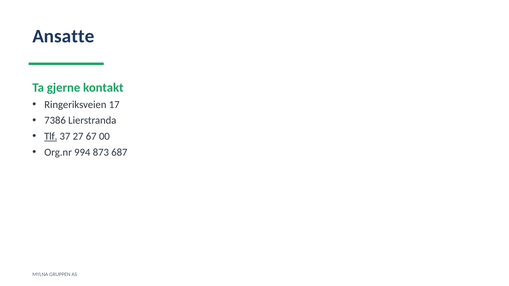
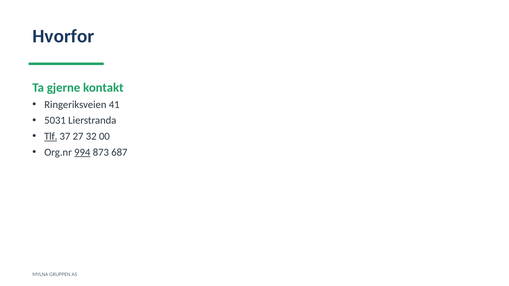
Ansatte: Ansatte -> Hvorfor
17: 17 -> 41
7386: 7386 -> 5031
67: 67 -> 32
994 underline: none -> present
